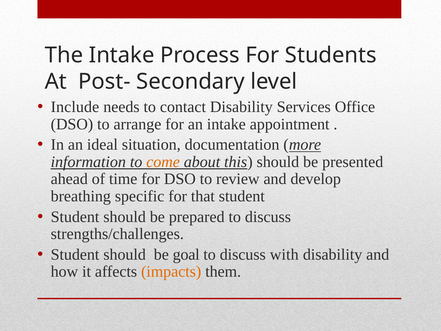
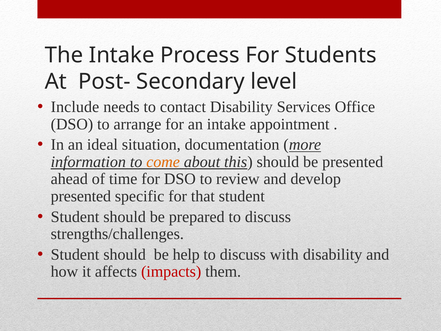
breathing at (81, 196): breathing -> presented
goal: goal -> help
impacts colour: orange -> red
